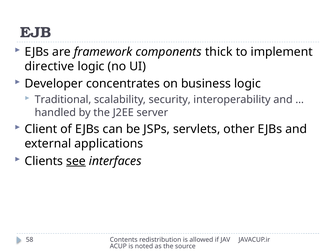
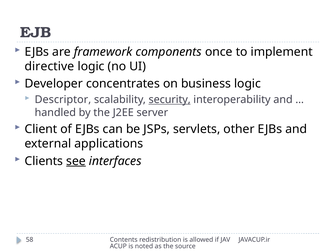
thick: thick -> once
Traditional: Traditional -> Descriptor
security underline: none -> present
